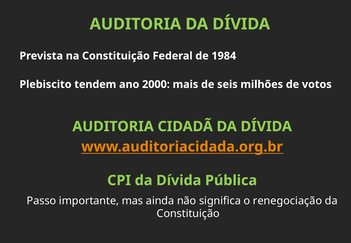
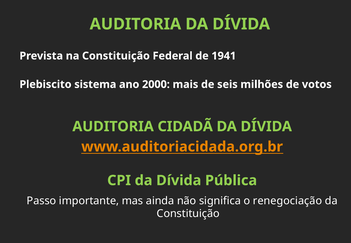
1984: 1984 -> 1941
tendem: tendem -> sistema
